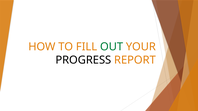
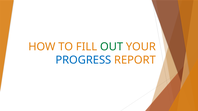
PROGRESS colour: black -> blue
